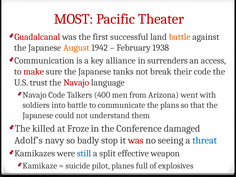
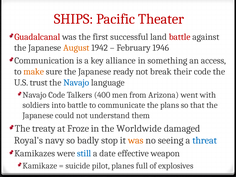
MOST: MOST -> SHIPS
battle at (180, 37) colour: orange -> red
1938: 1938 -> 1946
surrenders: surrenders -> something
make colour: red -> orange
tanks: tanks -> ready
Navajo at (76, 83) colour: red -> blue
killed: killed -> treaty
Conference: Conference -> Worldwide
Adolf's: Adolf's -> Royal's
was at (136, 140) colour: red -> orange
split: split -> date
